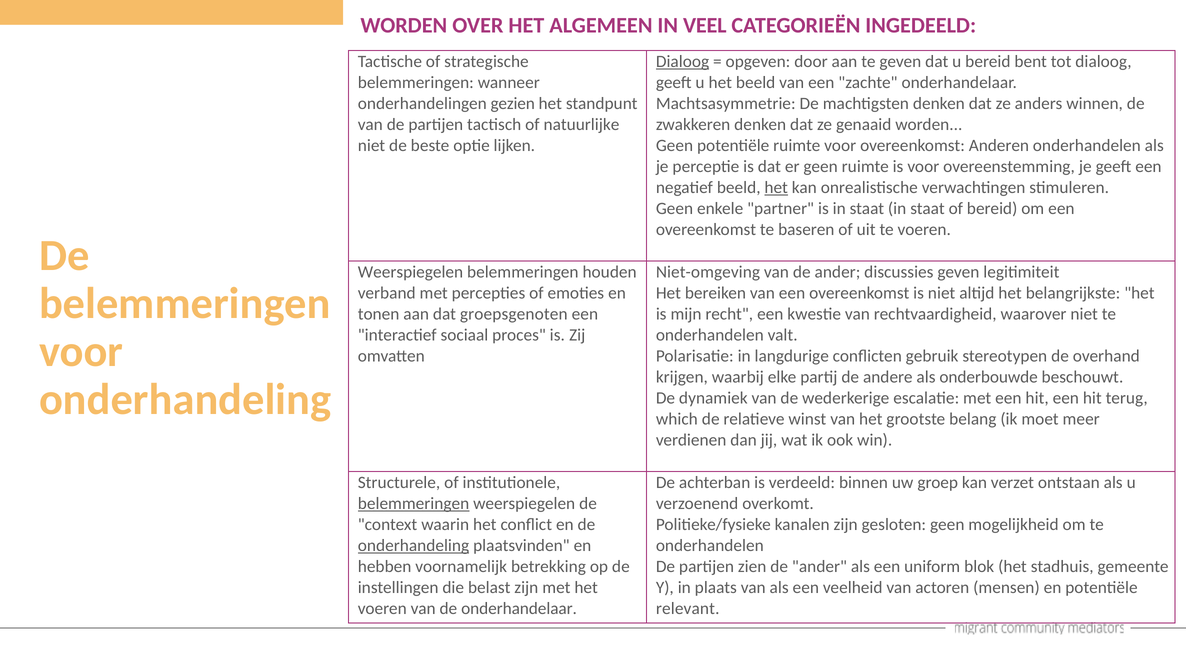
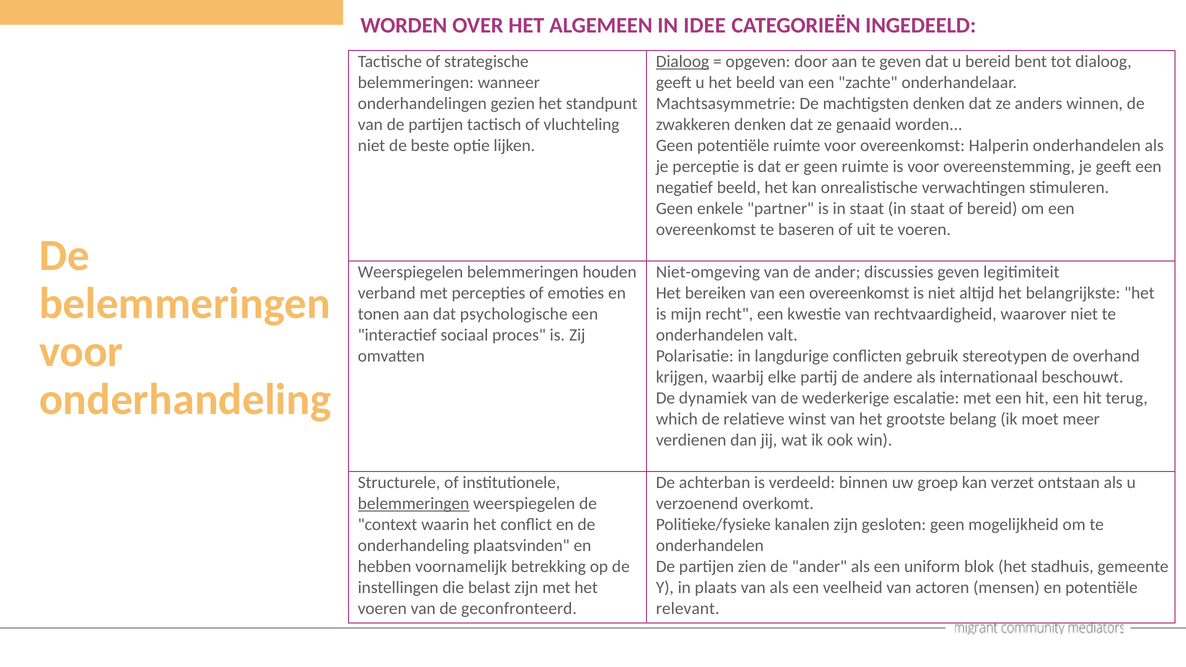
VEEL: VEEL -> IDEE
natuurlijke: natuurlijke -> vluchteling
Anderen: Anderen -> Halperin
het at (776, 188) underline: present -> none
groepsgenoten: groepsgenoten -> psychologische
onderbouwde: onderbouwde -> internationaal
onderhandeling at (414, 546) underline: present -> none
de onderhandelaar: onderhandelaar -> geconfronteerd
